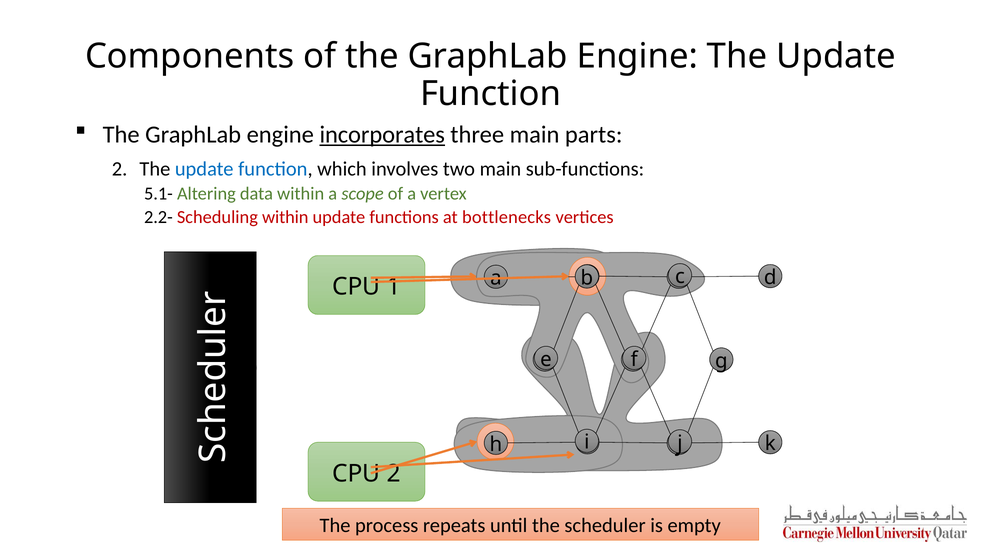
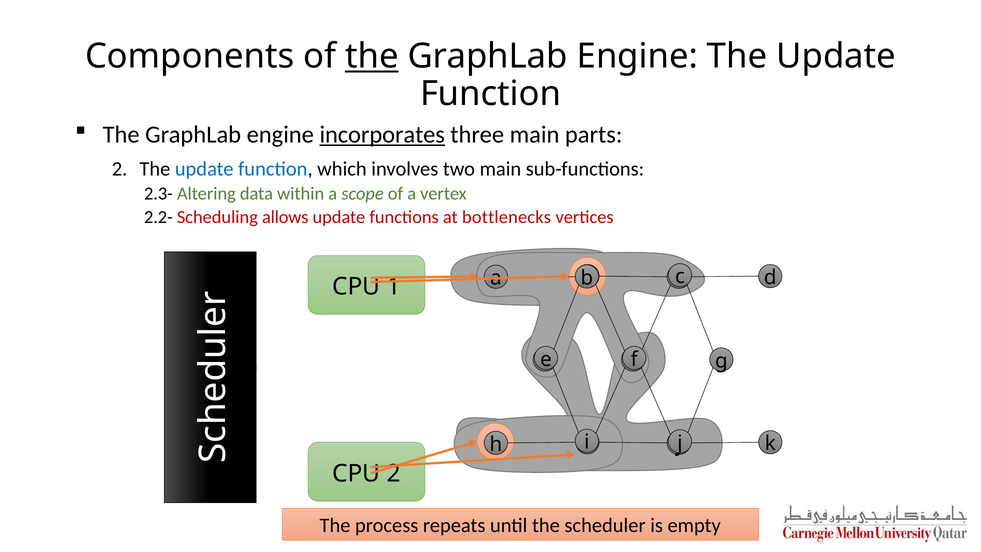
the at (372, 56) underline: none -> present
5.1-: 5.1- -> 2.3-
Scheduling within: within -> allows
